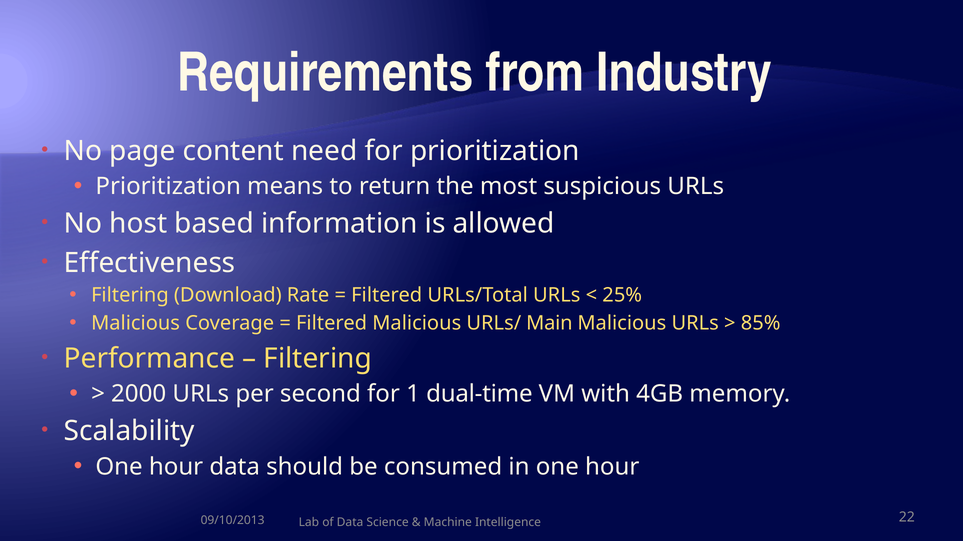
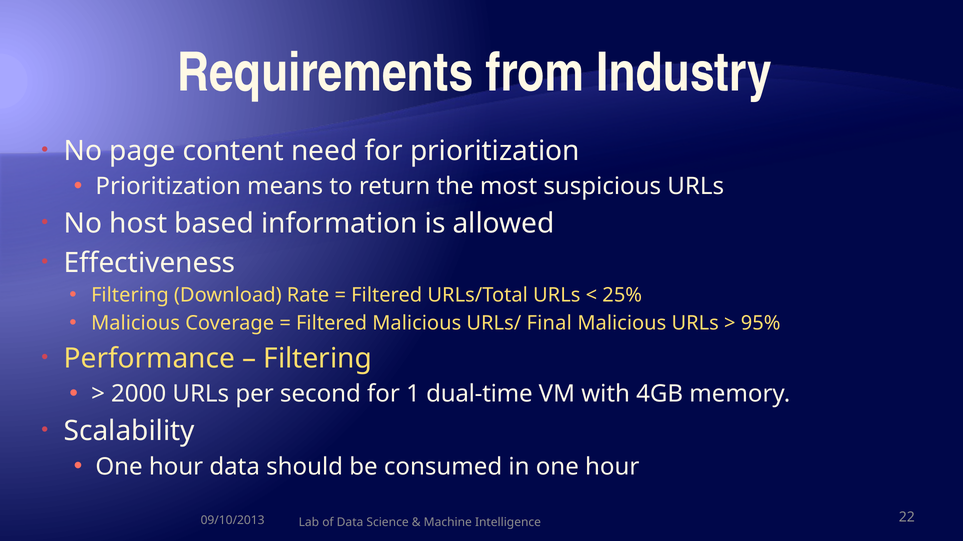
Main: Main -> Final
85%: 85% -> 95%
